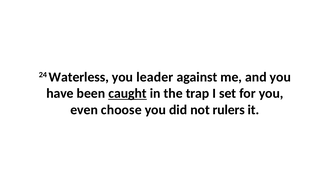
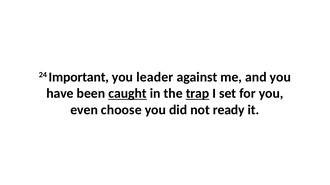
Waterless: Waterless -> Important
trap underline: none -> present
rulers: rulers -> ready
